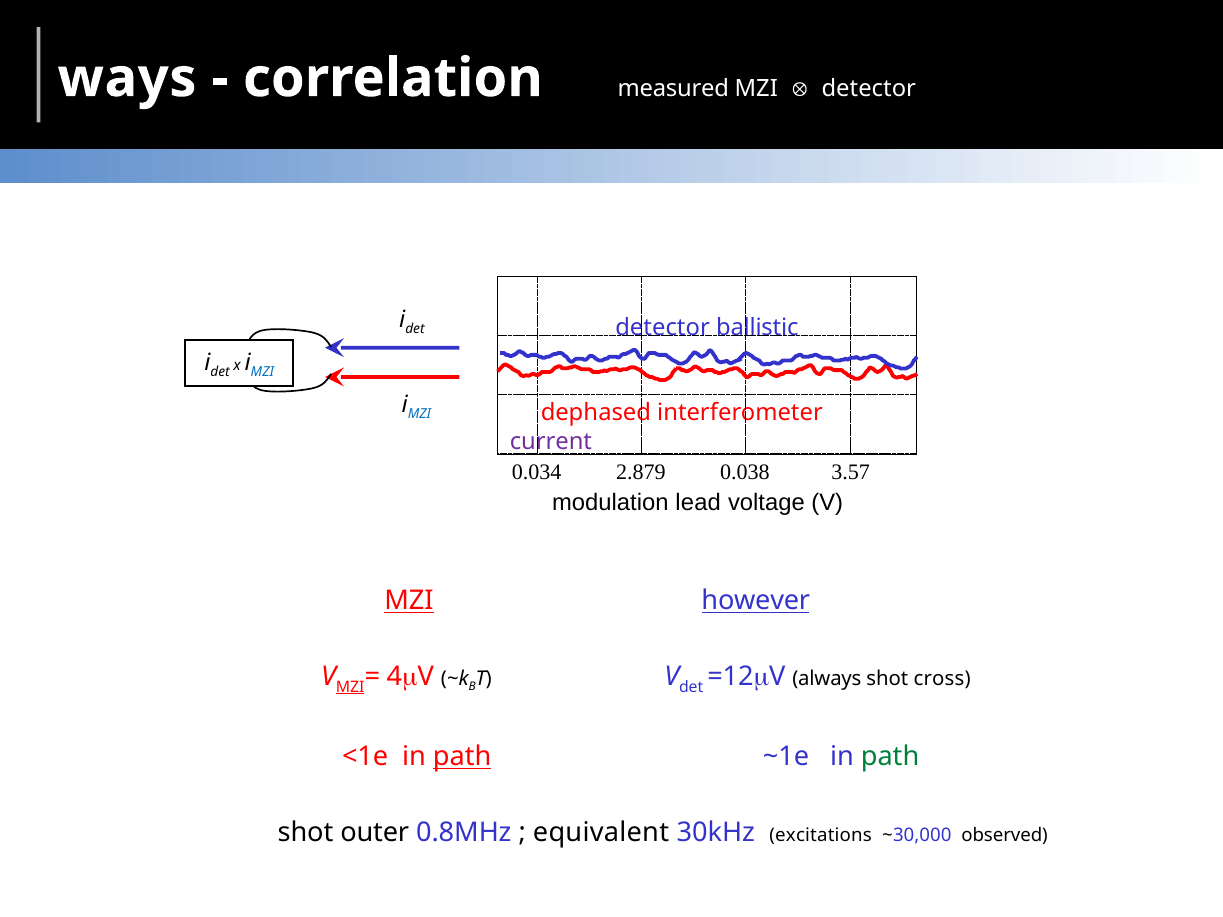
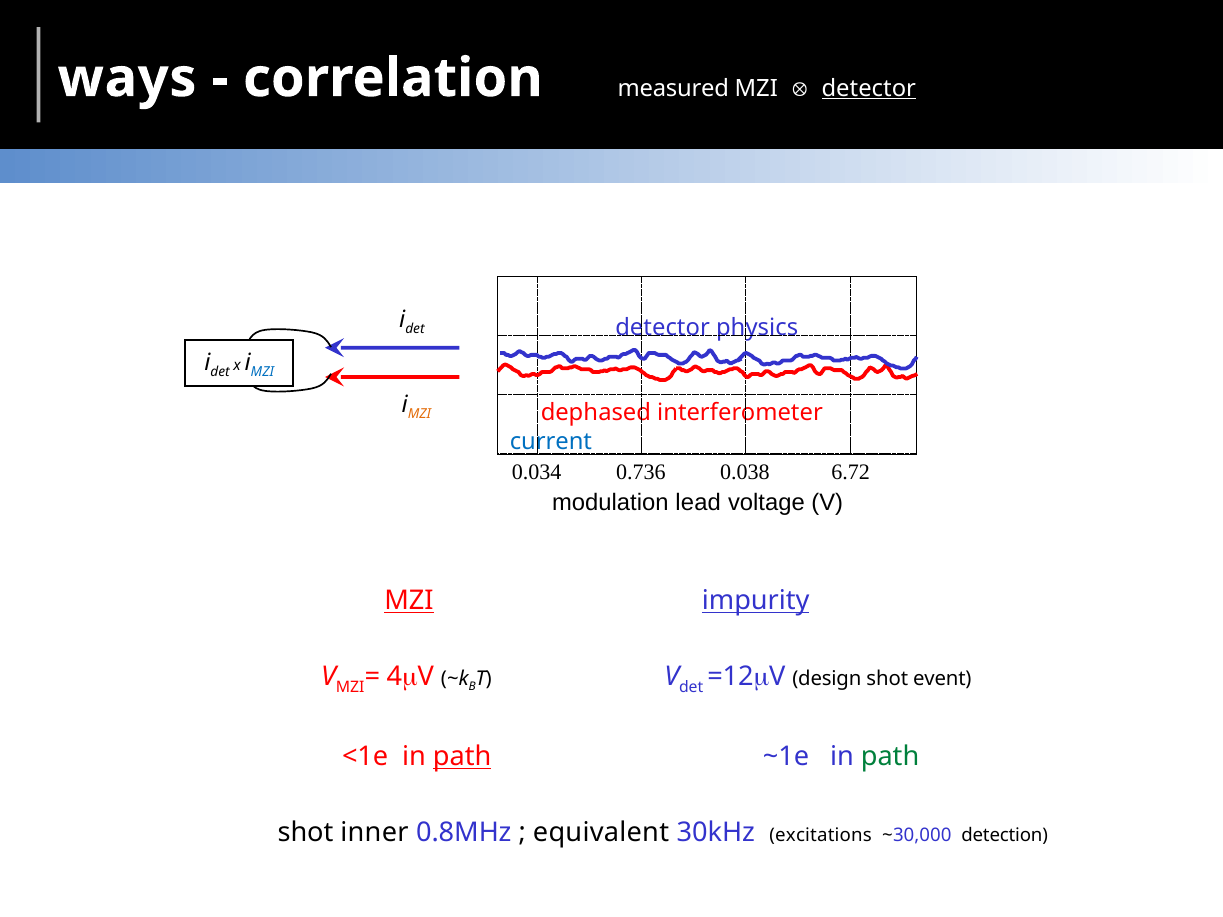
detector at (869, 88) underline: none -> present
ballistic: ballistic -> physics
MZI at (419, 414) colour: blue -> orange
current colour: purple -> blue
2.879: 2.879 -> 0.736
3.57: 3.57 -> 6.72
however: however -> impurity
MZI at (350, 687) underline: present -> none
always: always -> design
cross: cross -> event
outer: outer -> inner
observed: observed -> detection
